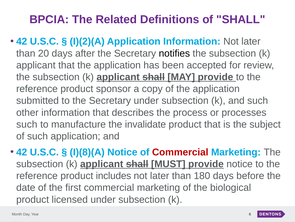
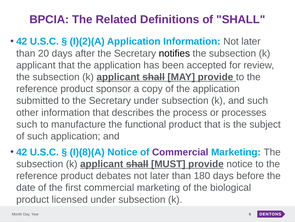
invalidate: invalidate -> functional
Commercial at (180, 152) colour: red -> purple
includes: includes -> debates
